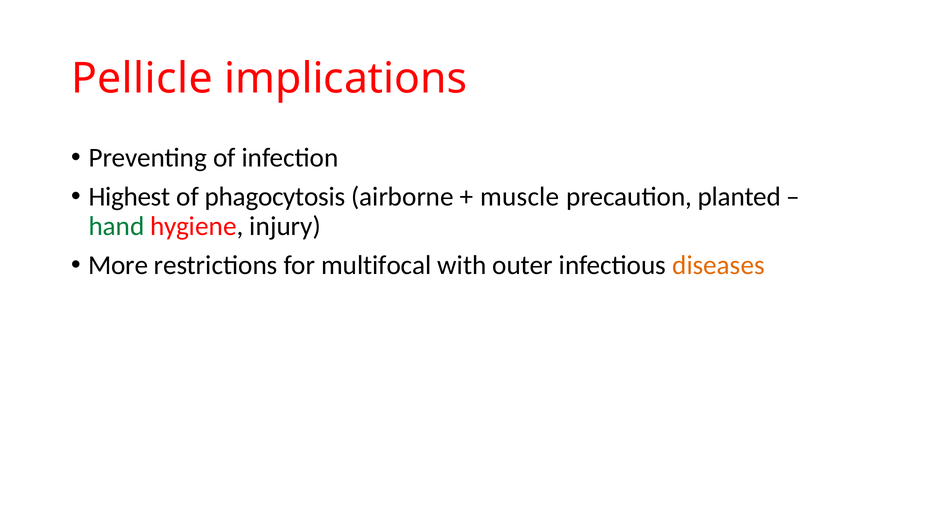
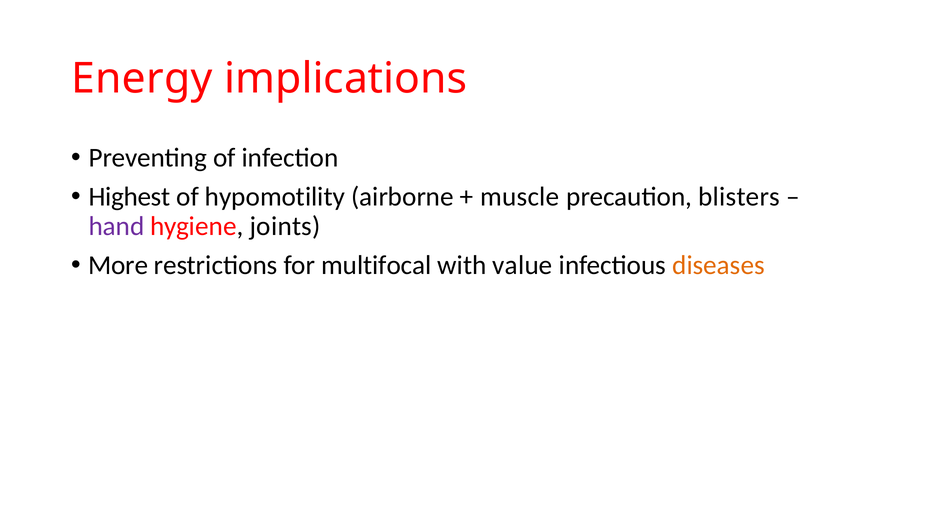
Pellicle: Pellicle -> Energy
phagocytosis: phagocytosis -> hypomotility
planted: planted -> blisters
hand colour: green -> purple
injury: injury -> joints
outer: outer -> value
